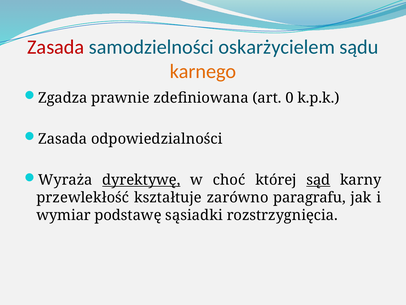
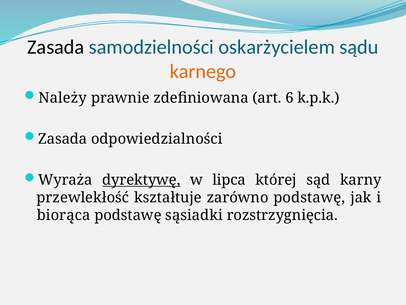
Zasada at (56, 47) colour: red -> black
Zgadza: Zgadza -> Należy
0: 0 -> 6
choć: choć -> lipca
sąd underline: present -> none
zarówno paragrafu: paragrafu -> podstawę
wymiar: wymiar -> biorąca
